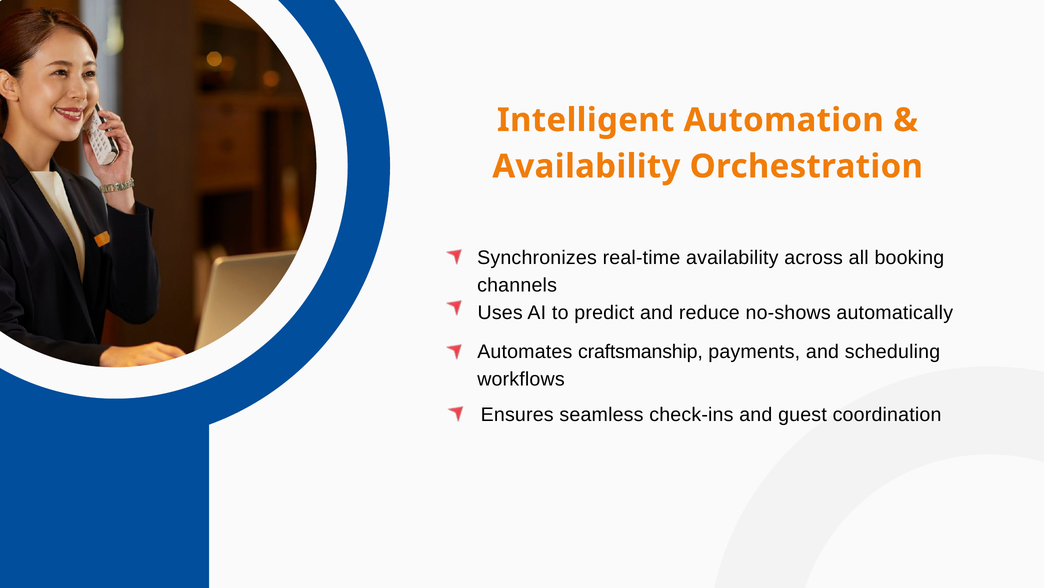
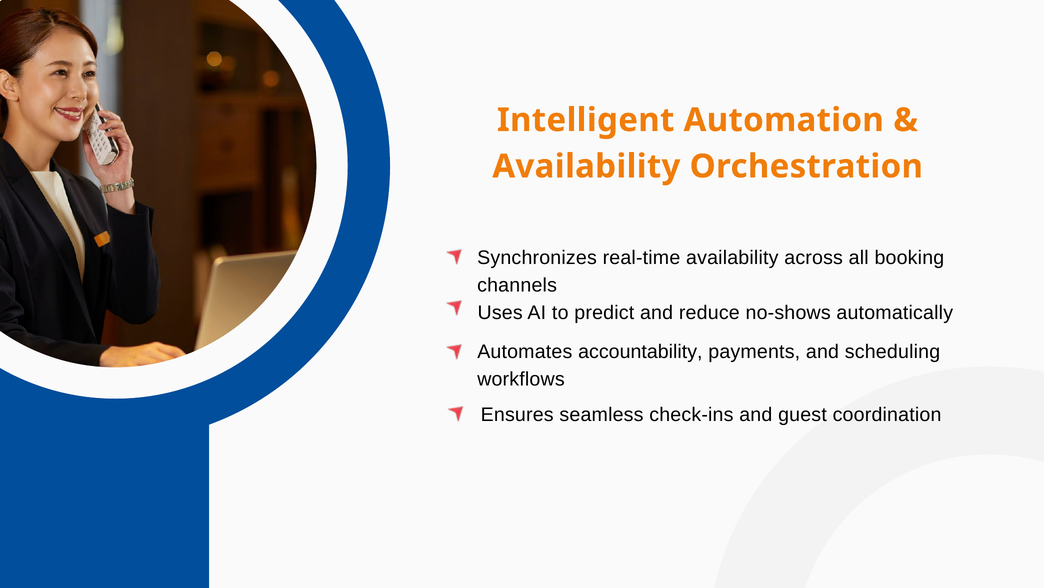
craftsmanship: craftsmanship -> accountability
